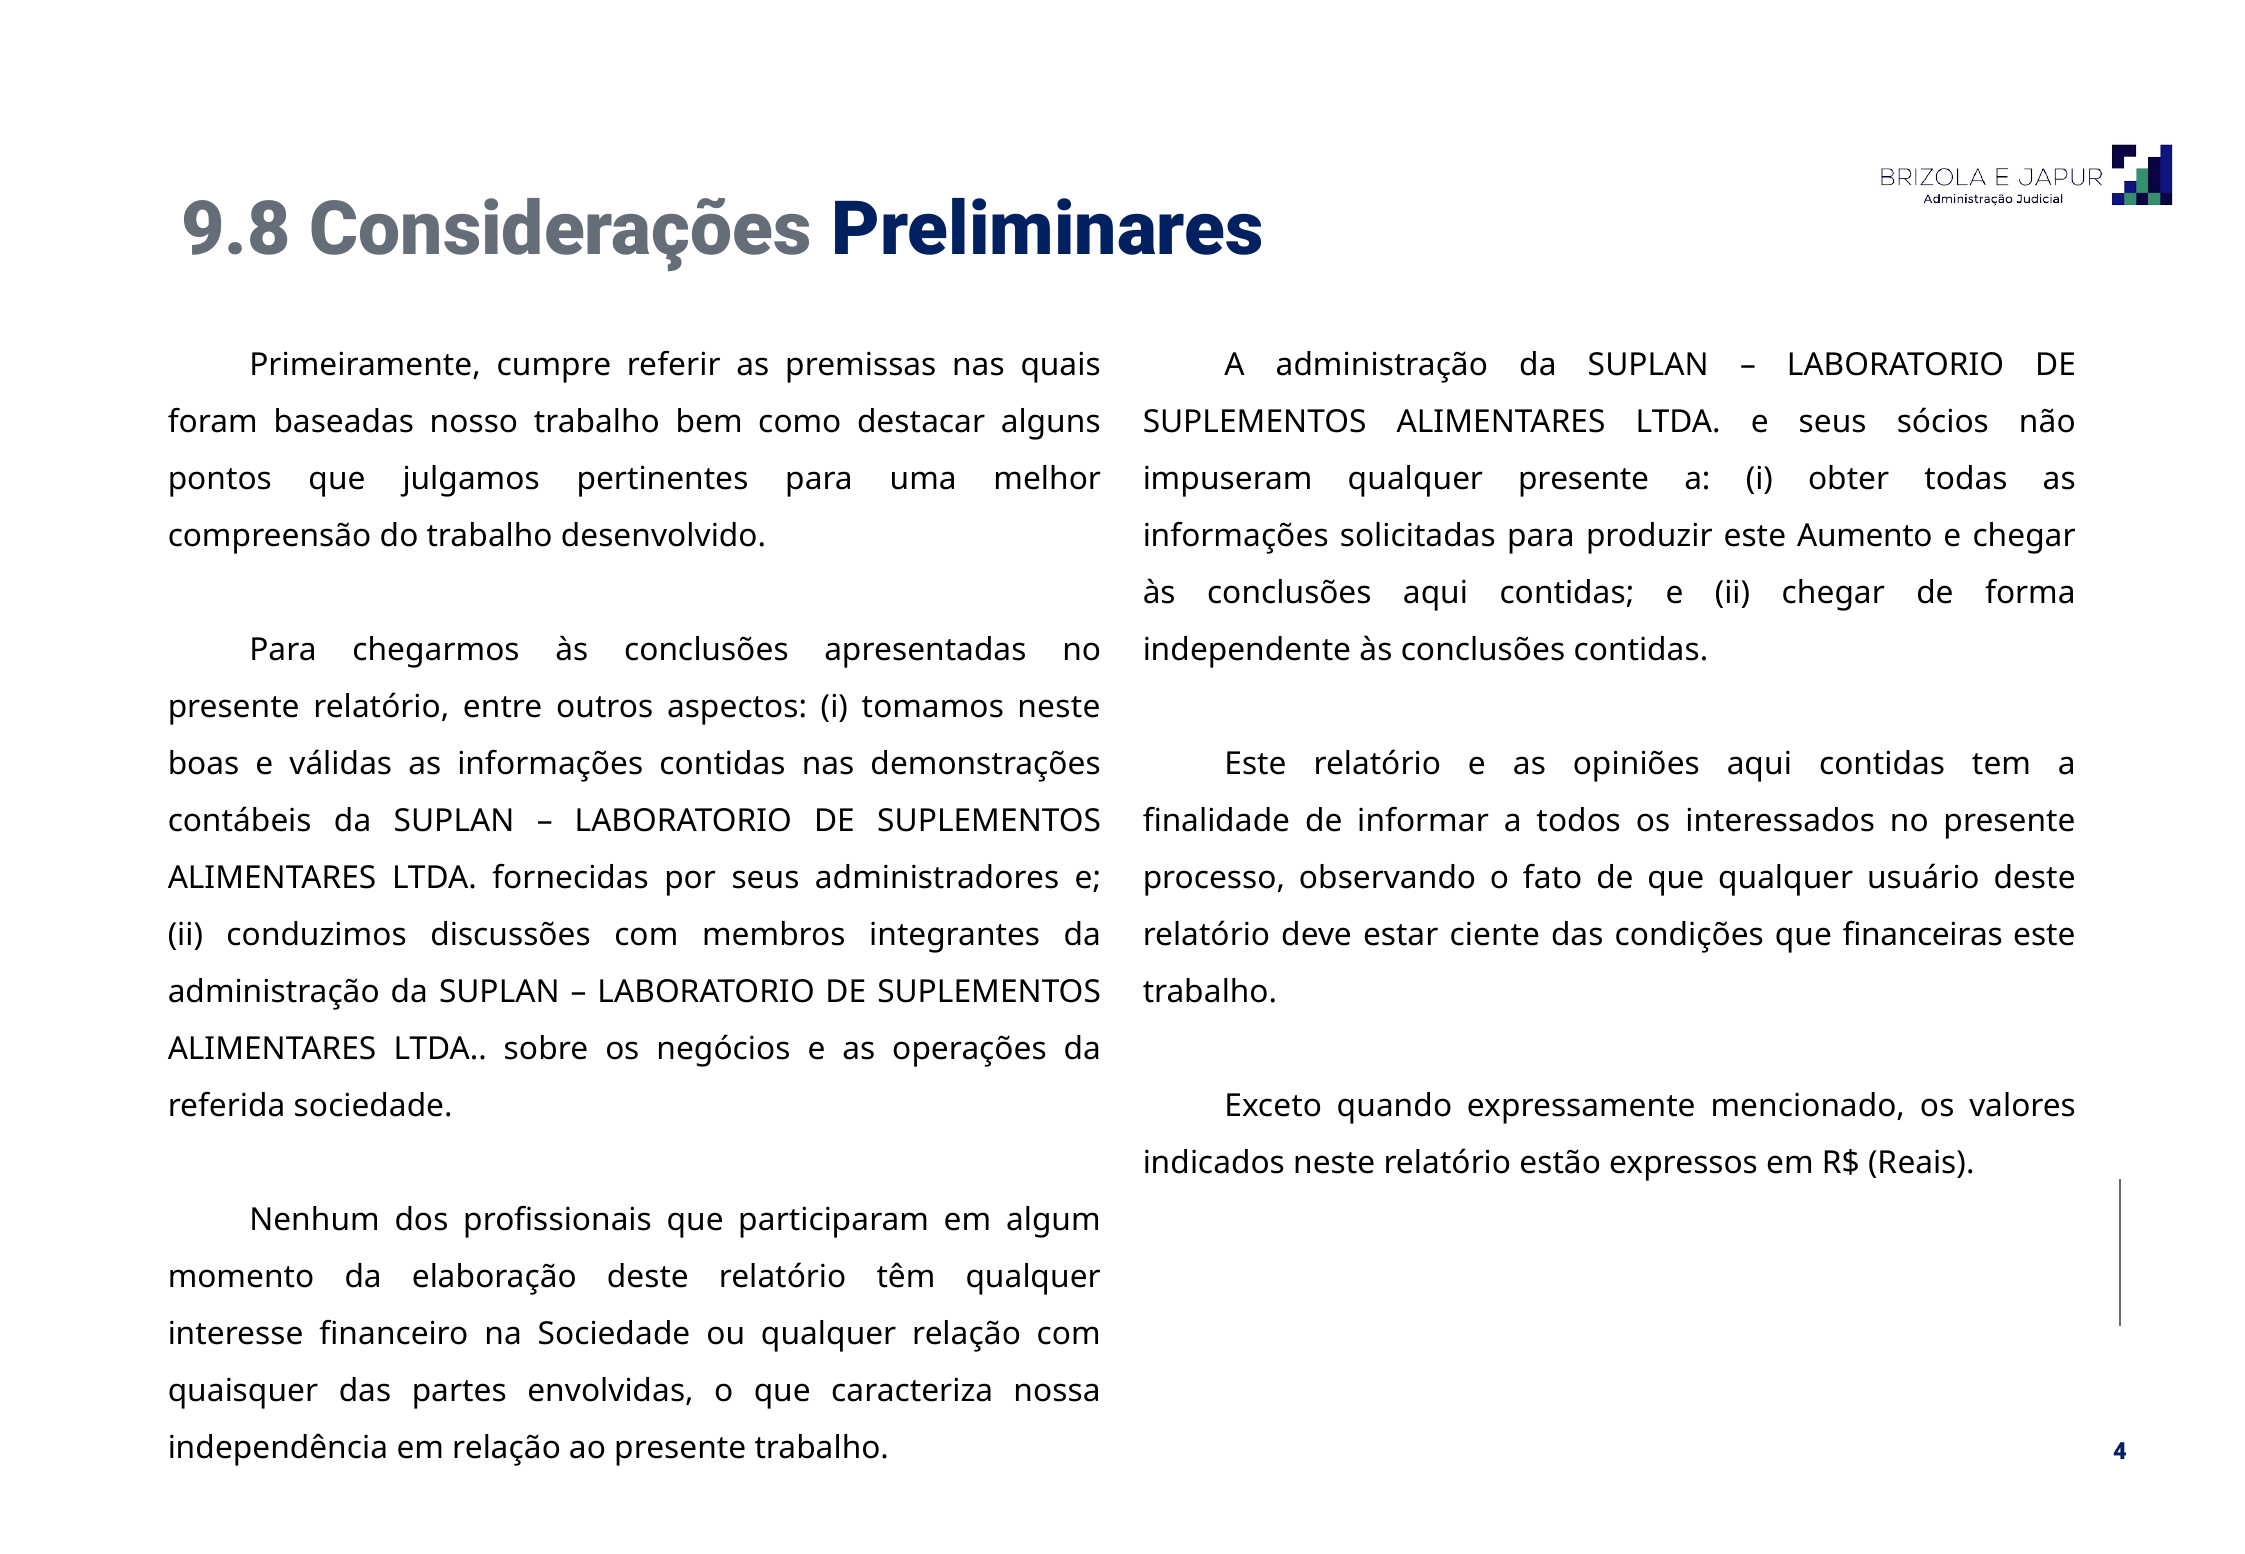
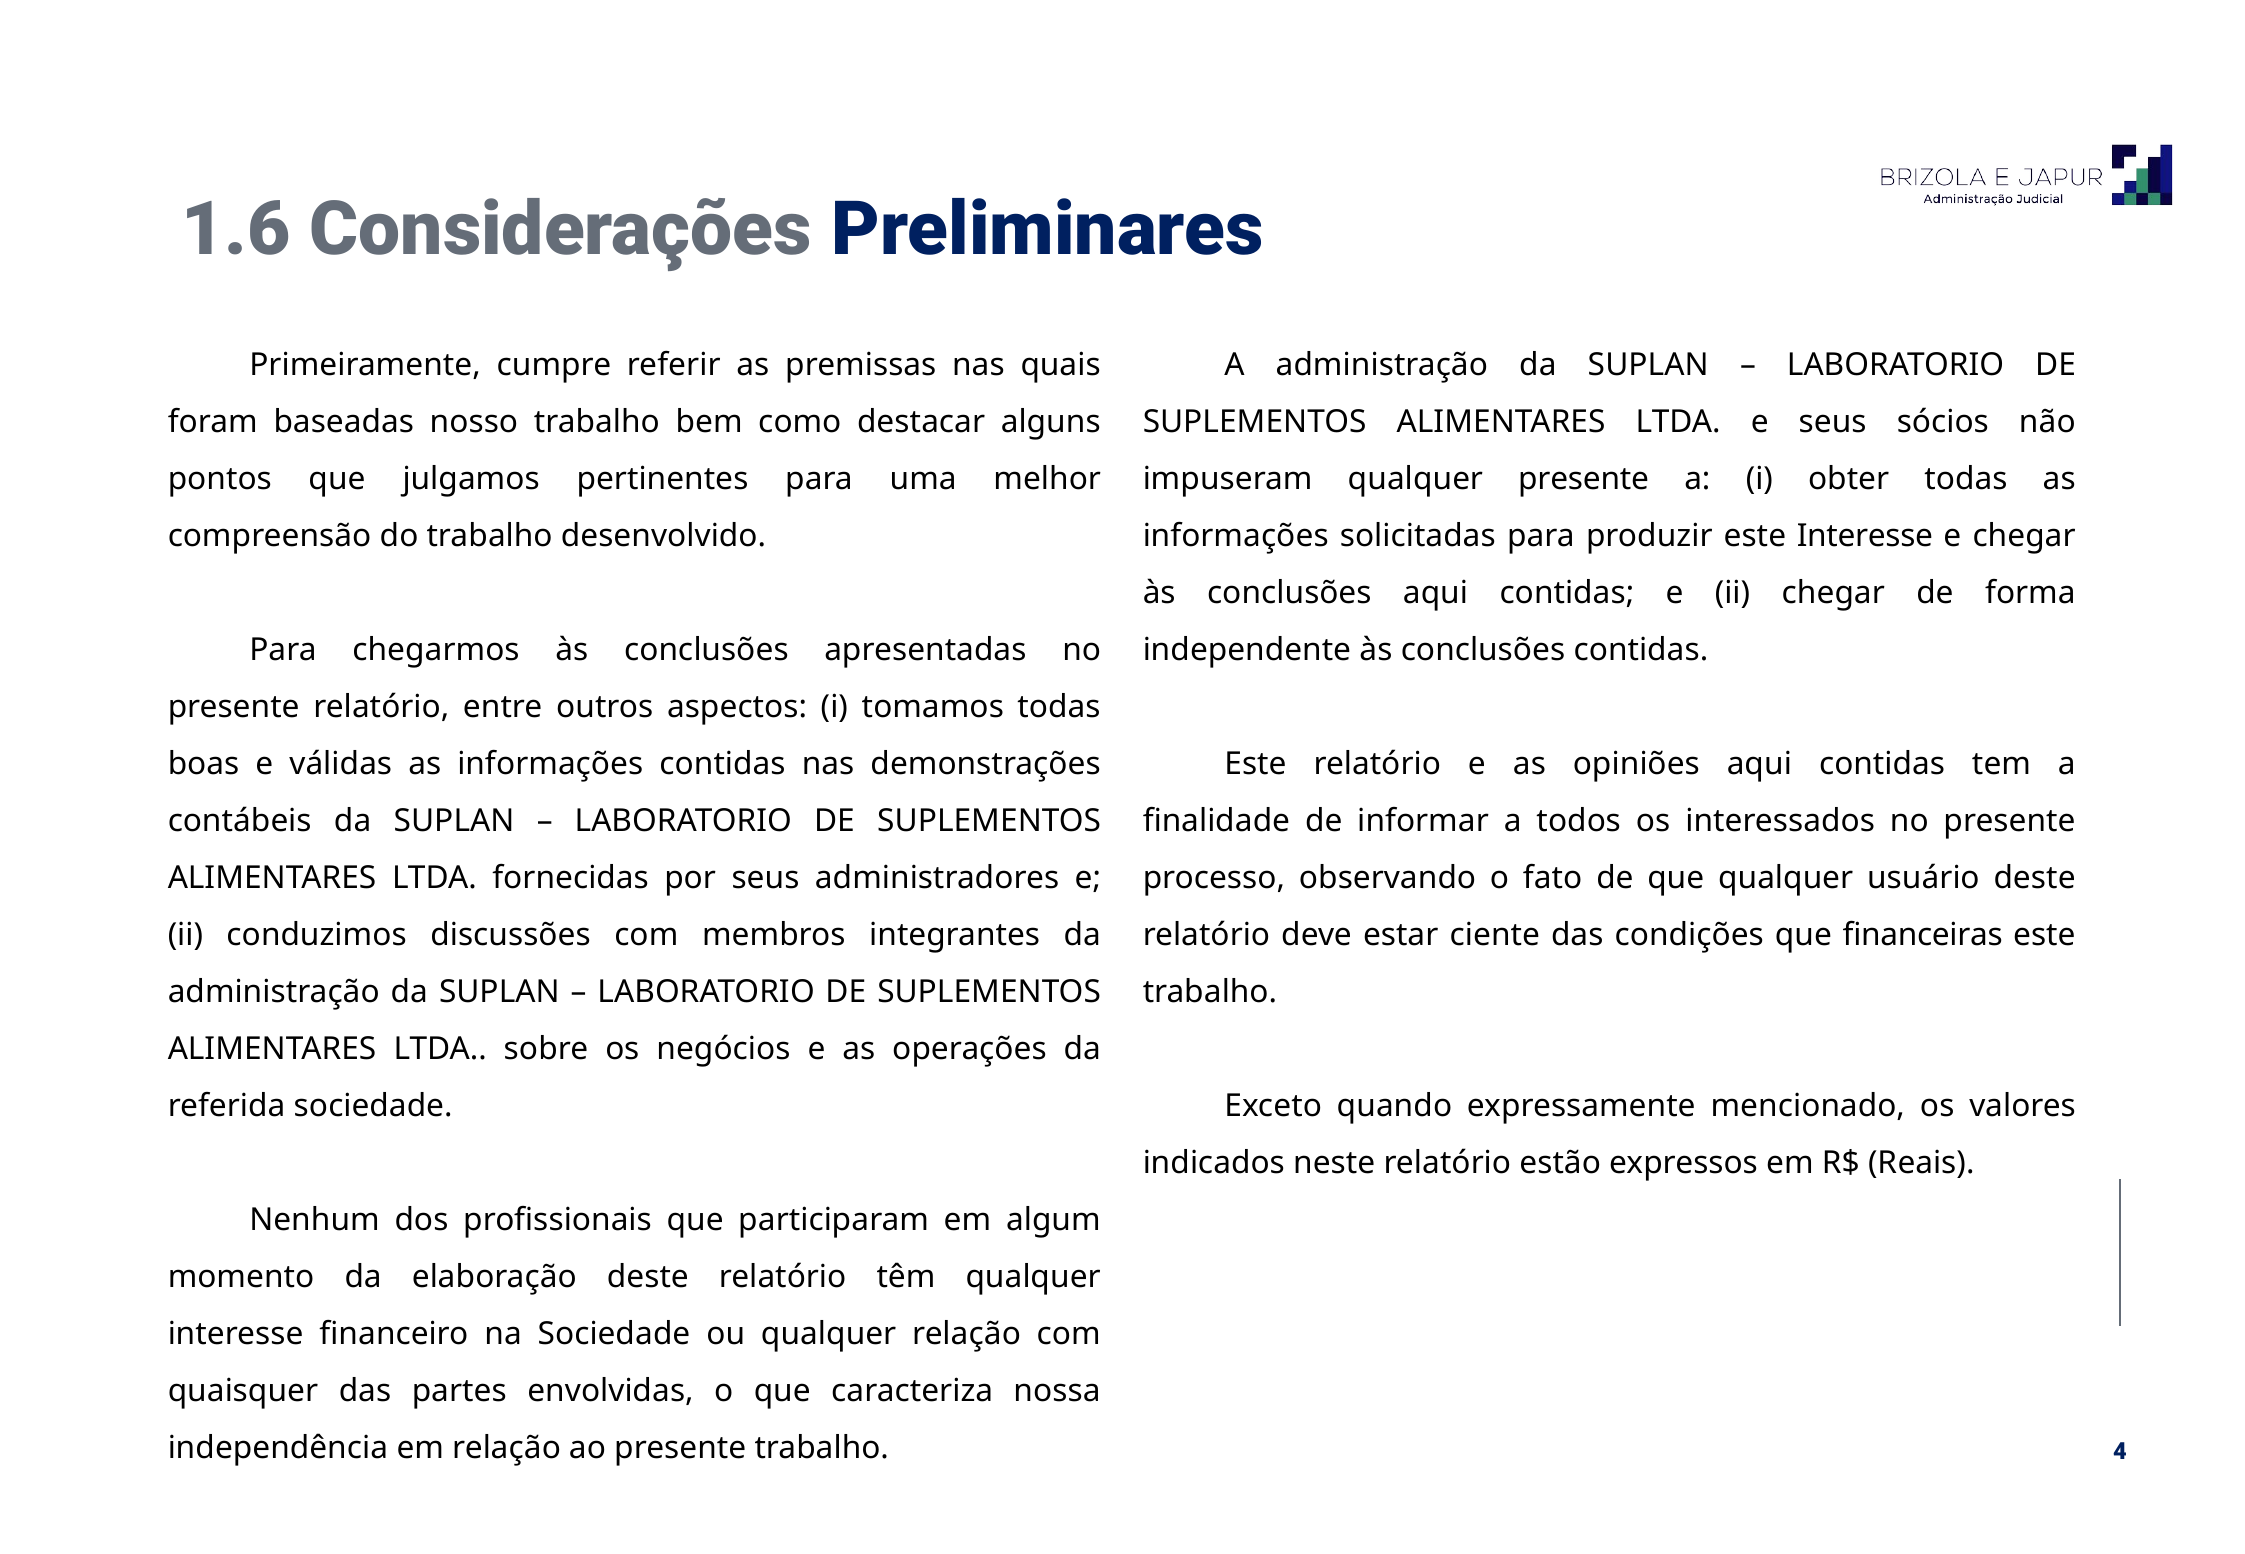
9.8: 9.8 -> 1.6
este Aumento: Aumento -> Interesse
tomamos neste: neste -> todas
